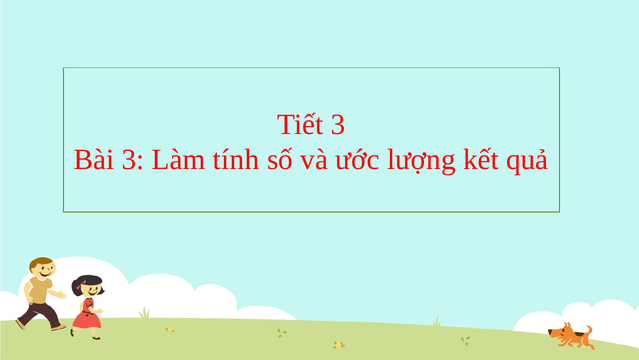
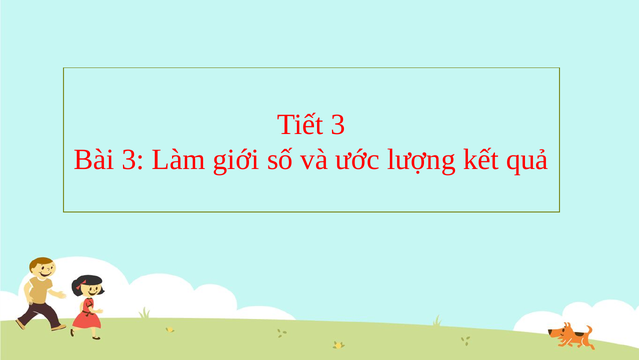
tính: tính -> giới
